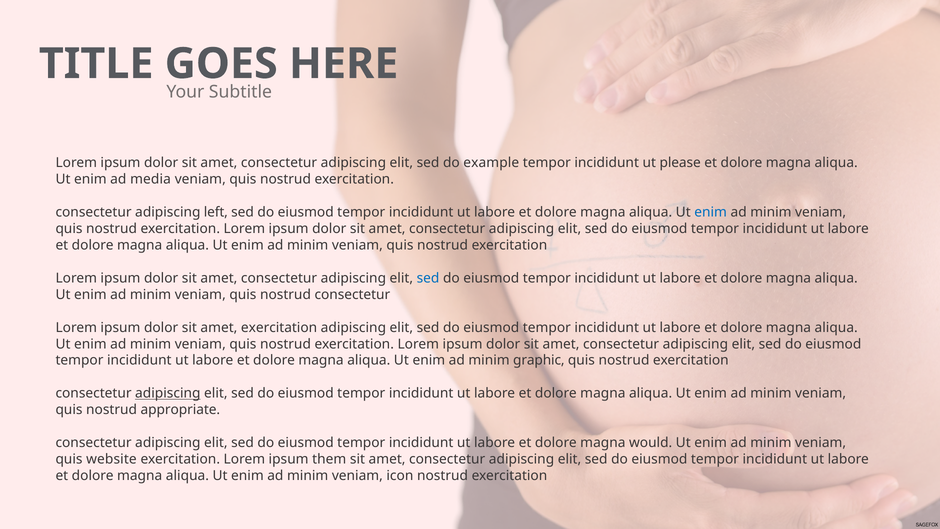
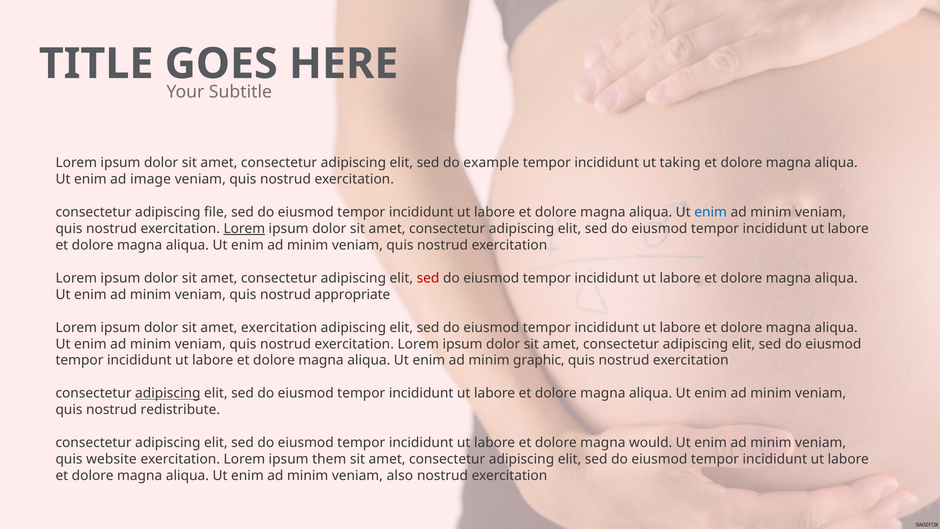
please: please -> taking
media: media -> image
left: left -> file
Lorem at (244, 229) underline: none -> present
sed at (428, 278) colour: blue -> red
nostrud consectetur: consectetur -> appropriate
appropriate: appropriate -> redistribute
icon: icon -> also
